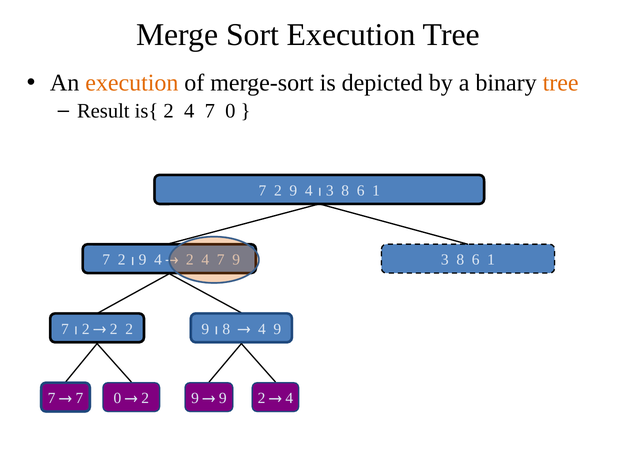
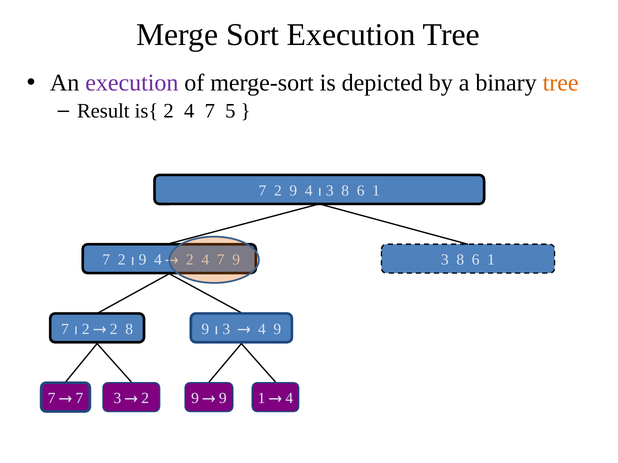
execution at (132, 83) colour: orange -> purple
4 7 0: 0 -> 5
2 2: 2 -> 8
8 at (226, 329): 8 -> 3
0 at (117, 399): 0 -> 3
9 2: 2 -> 1
